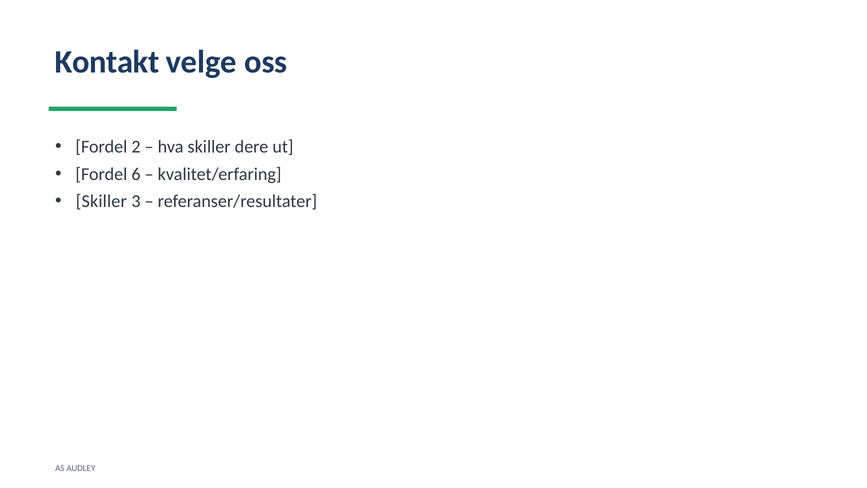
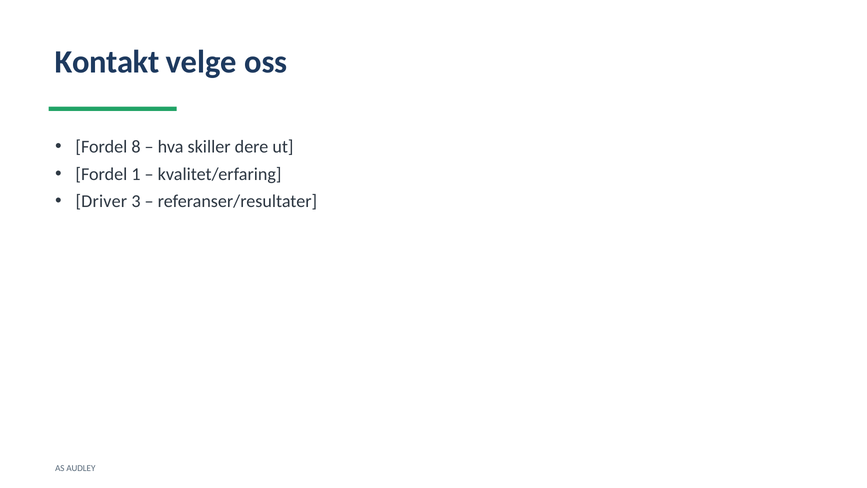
2: 2 -> 8
6: 6 -> 1
Skiller at (101, 201): Skiller -> Driver
